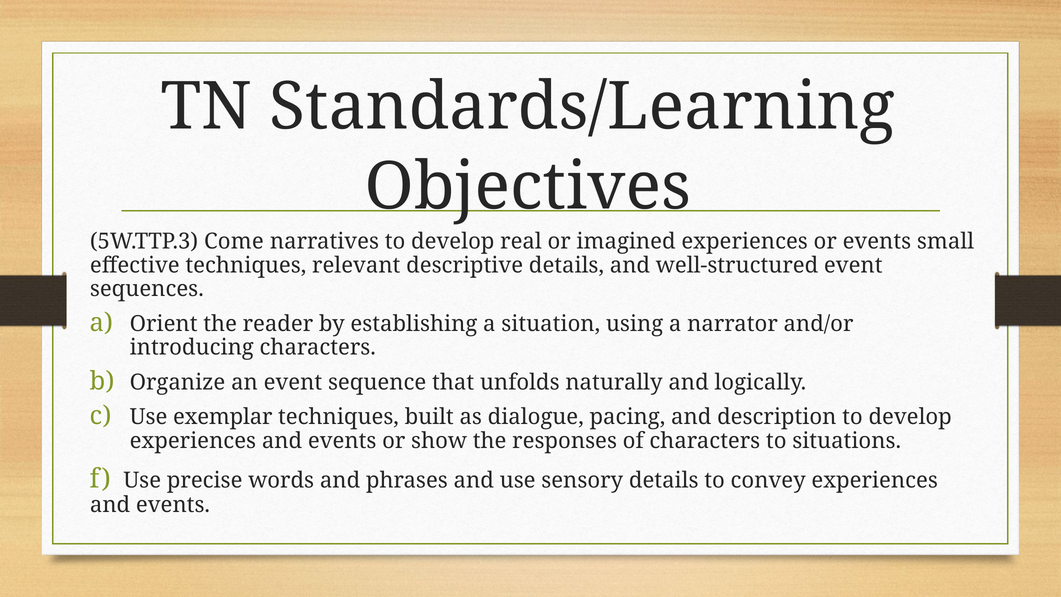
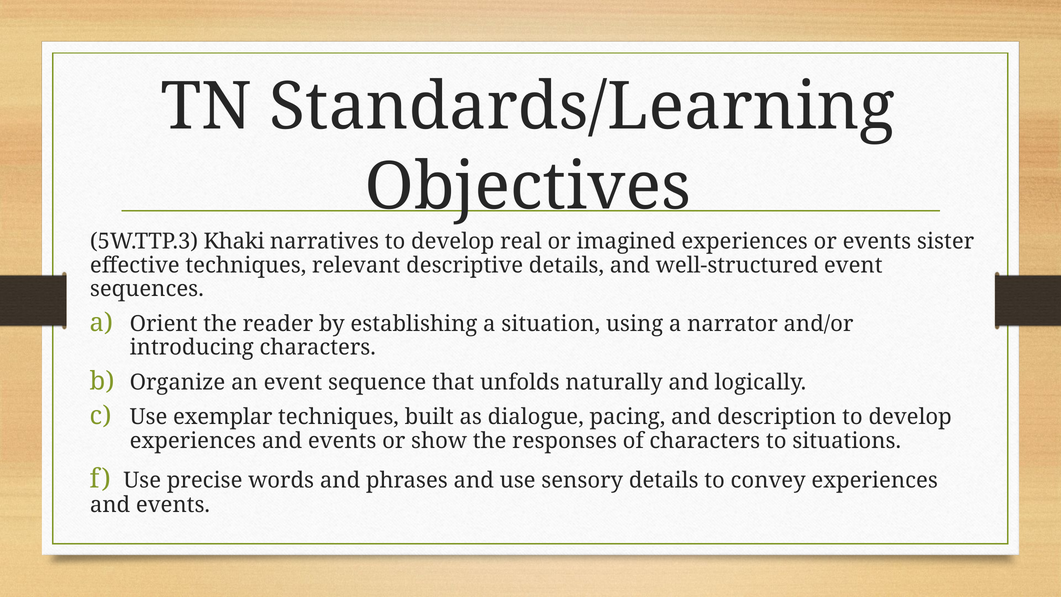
Come: Come -> Khaki
small: small -> sister
